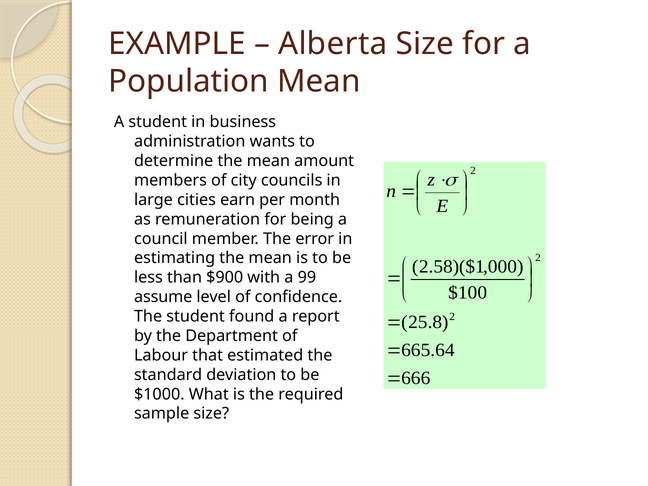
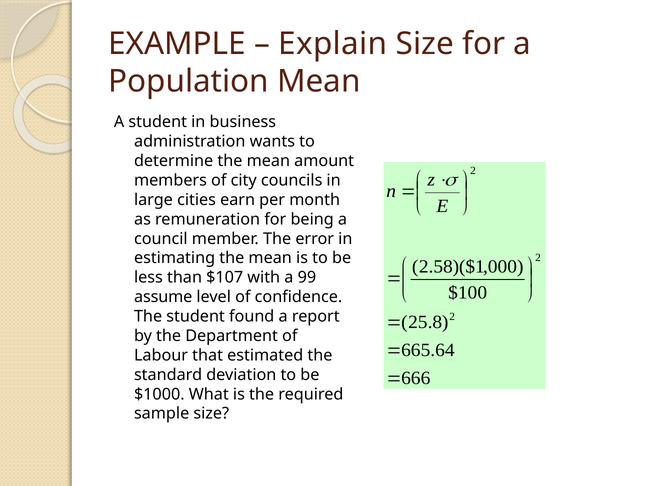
Alberta: Alberta -> Explain
$900: $900 -> $107
